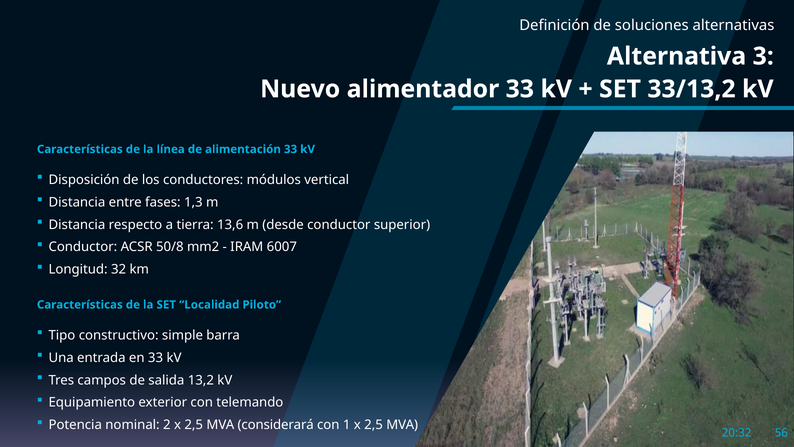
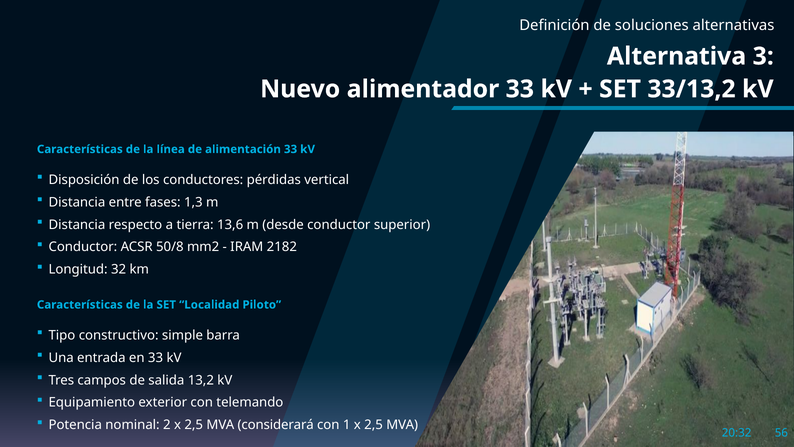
módulos: módulos -> pérdidas
6007: 6007 -> 2182
